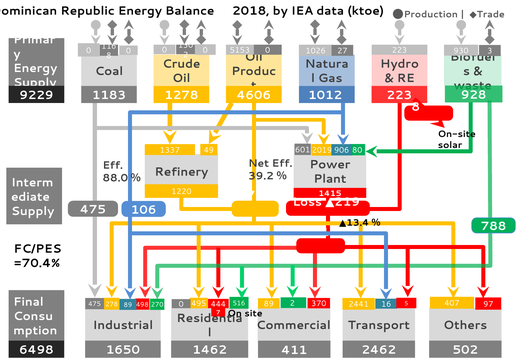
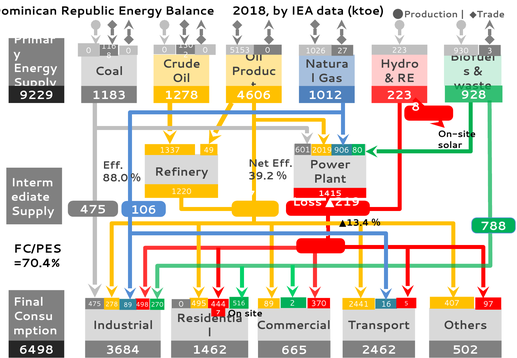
1650: 1650 -> 3684
411: 411 -> 665
